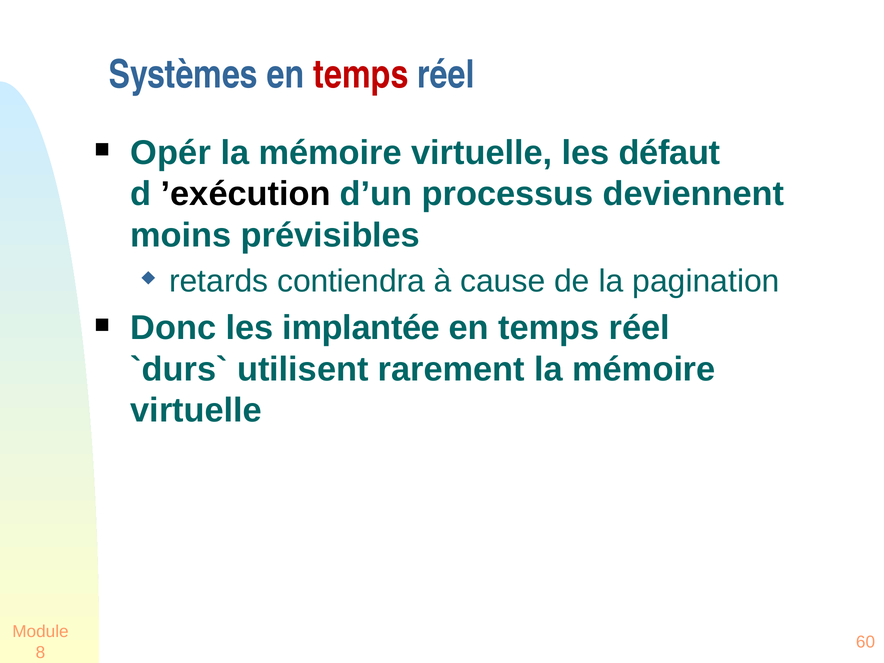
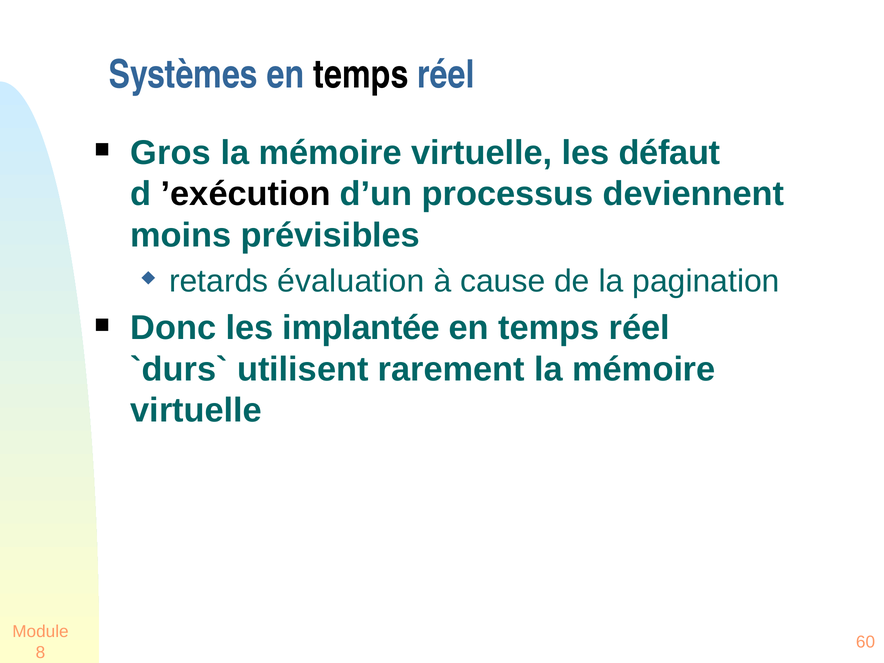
temps at (361, 75) colour: red -> black
Opér: Opér -> Gros
contiendra: contiendra -> évaluation
